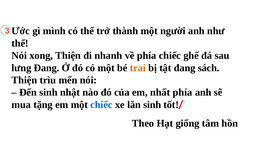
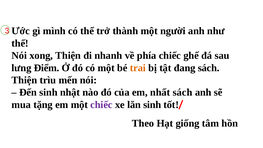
lưng Đang: Đang -> Điểm
nhất phía: phía -> sách
chiếc at (101, 105) colour: blue -> purple
